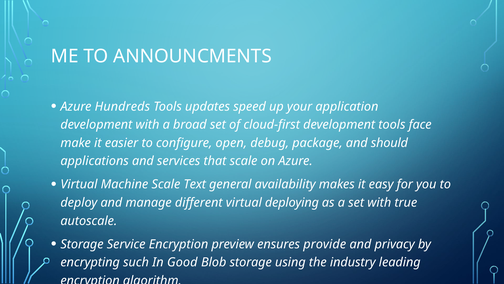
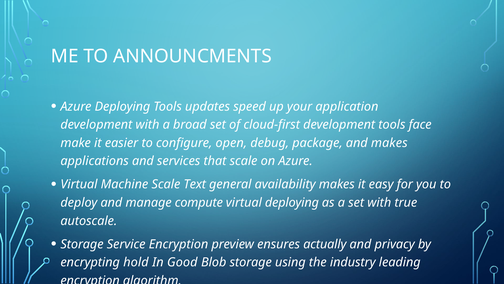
Azure Hundreds: Hundreds -> Deploying
and should: should -> makes
different: different -> compute
provide: provide -> actually
such: such -> hold
